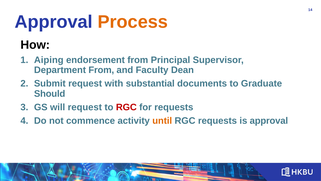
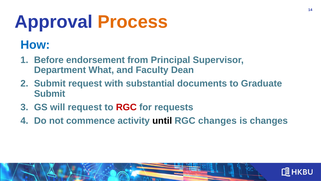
How colour: black -> blue
Aiping: Aiping -> Before
Department From: From -> What
Should at (50, 93): Should -> Submit
until colour: orange -> black
RGC requests: requests -> changes
is approval: approval -> changes
